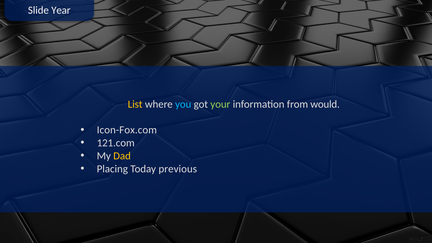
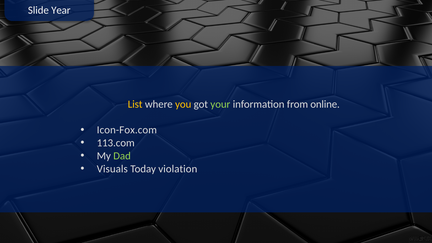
you colour: light blue -> yellow
would: would -> online
121.com: 121.com -> 113.com
Dad colour: yellow -> light green
Placing: Placing -> Visuals
previous: previous -> violation
